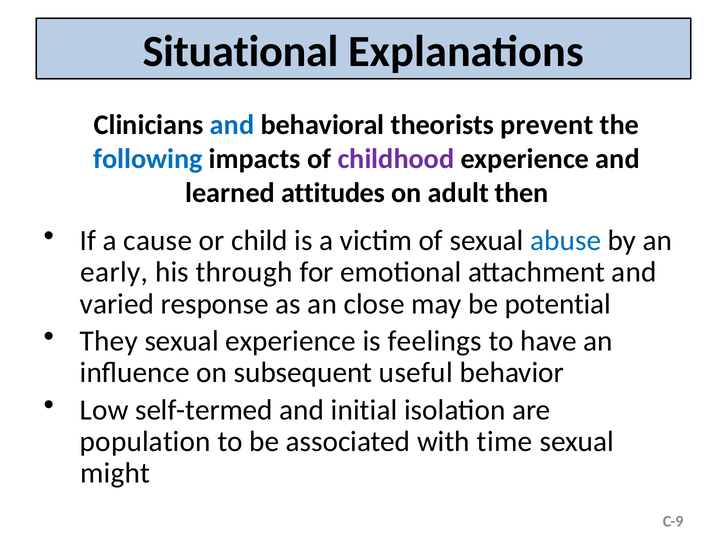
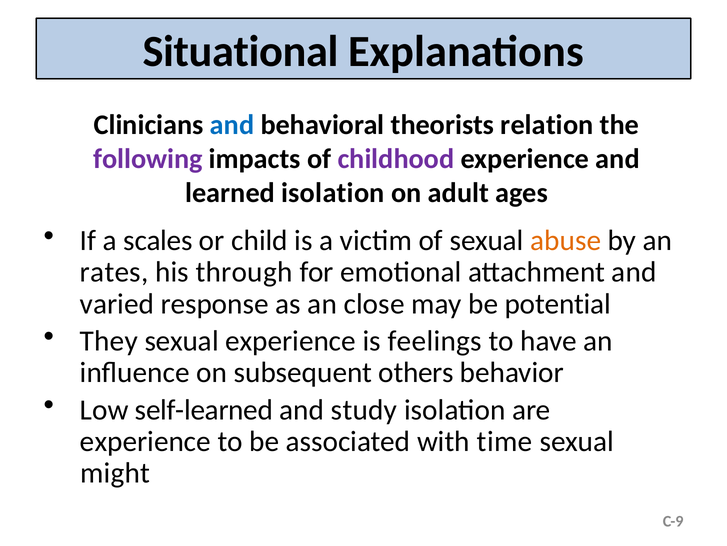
prevent: prevent -> relation
following colour: blue -> purple
learned attitudes: attitudes -> isolation
then: then -> ages
cause: cause -> scales
abuse colour: blue -> orange
early: early -> rates
useful: useful -> others
self-termed: self-termed -> self-learned
initial: initial -> study
population at (145, 441): population -> experience
